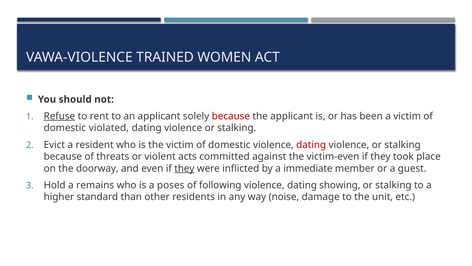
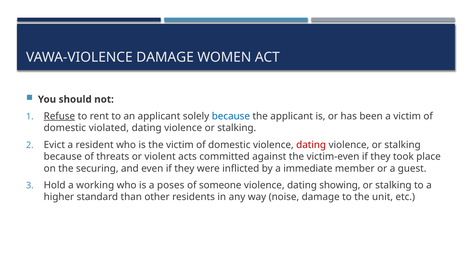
VAWA-VIOLENCE TRAINED: TRAINED -> DAMAGE
because at (231, 116) colour: red -> blue
doorway: doorway -> securing
they at (184, 168) underline: present -> none
remains: remains -> working
following: following -> someone
